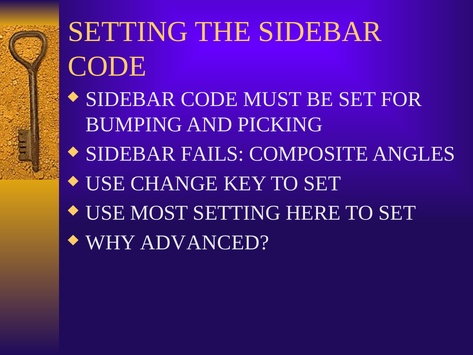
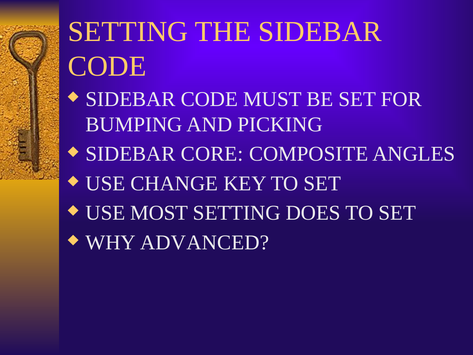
FAILS: FAILS -> CORE
HERE: HERE -> DOES
